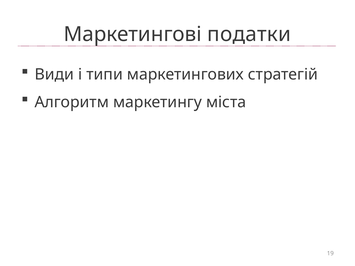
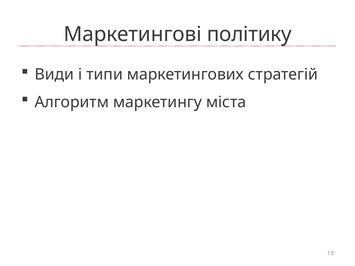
податки: податки -> політику
